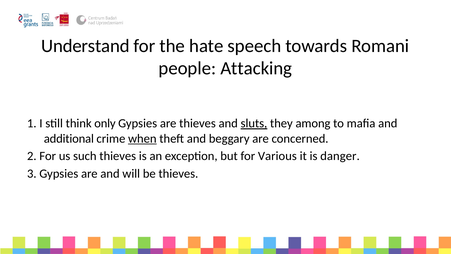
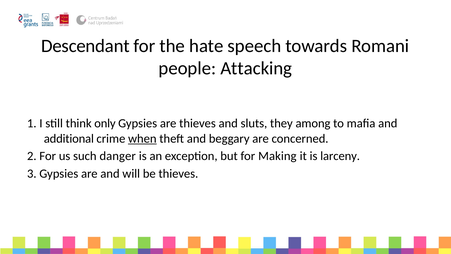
Understand: Understand -> Descendant
sluts underline: present -> none
such thieves: thieves -> danger
Various: Various -> Making
danger: danger -> larceny
